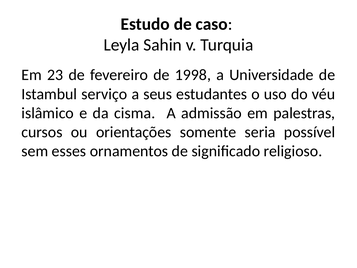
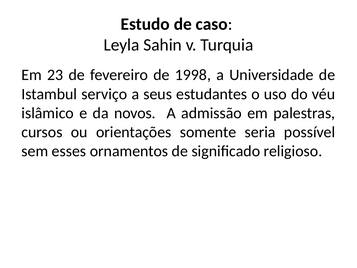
cisma: cisma -> novos
